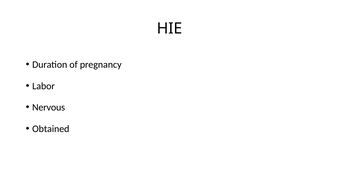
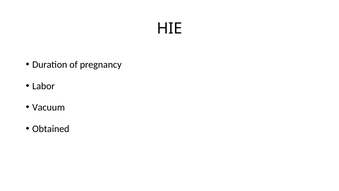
Nervous: Nervous -> Vacuum
